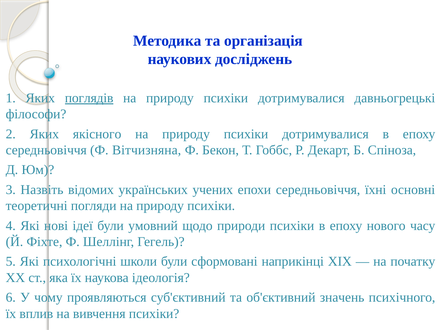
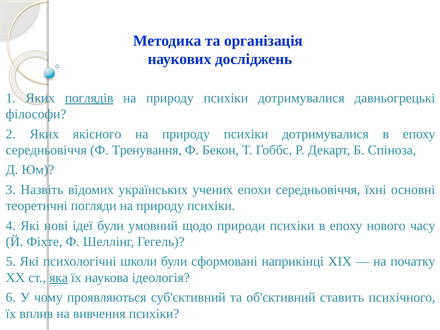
Вітчизняна: Вітчизняна -> Тренування
яка underline: none -> present
значень: значень -> ставить
